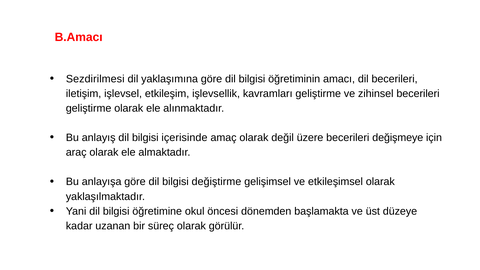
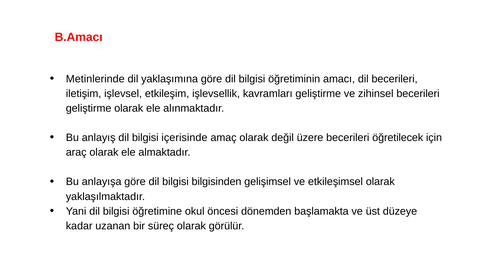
Sezdirilmesi: Sezdirilmesi -> Metinlerinde
değişmeye: değişmeye -> öğretilecek
değiştirme: değiştirme -> bilgisinden
